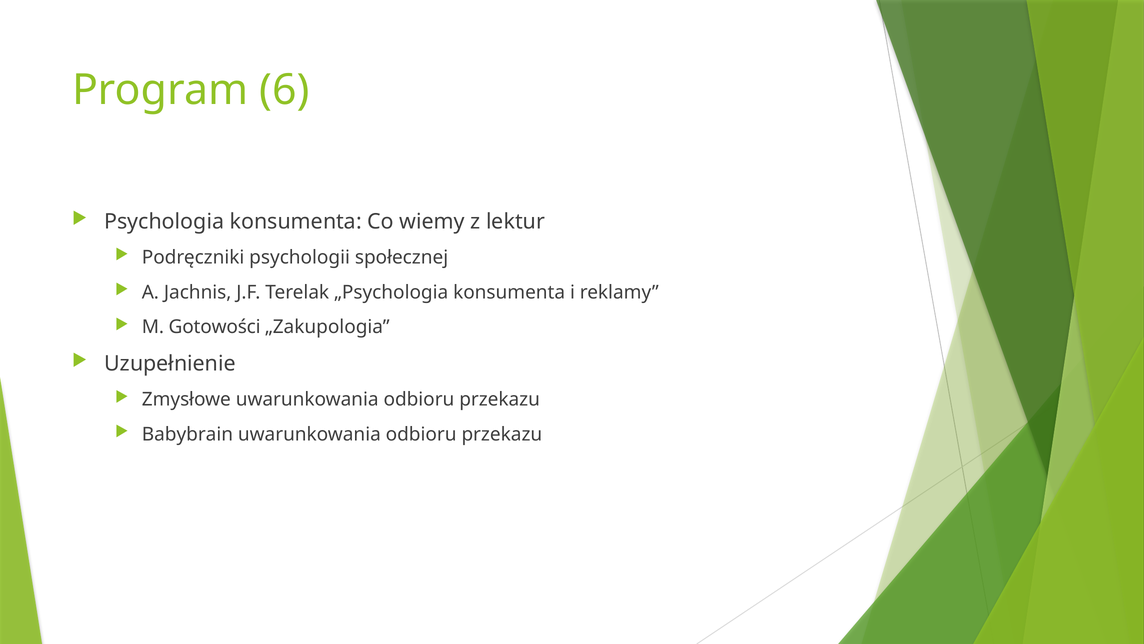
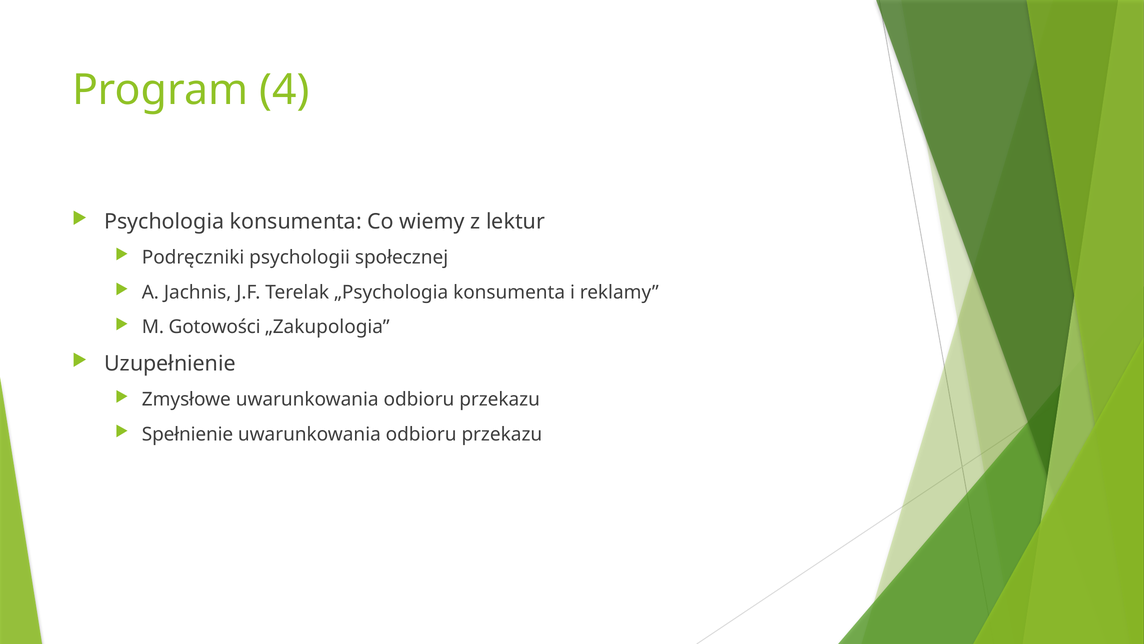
6: 6 -> 4
Babybrain: Babybrain -> Spełnienie
